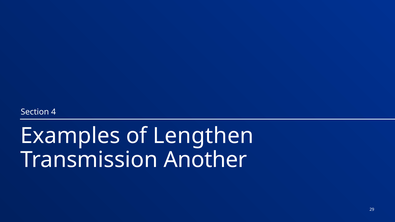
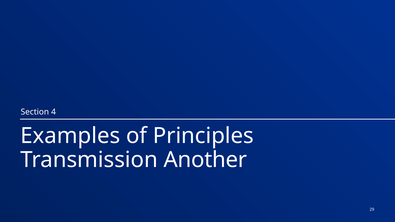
Lengthen: Lengthen -> Principles
